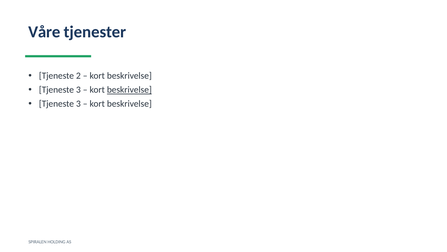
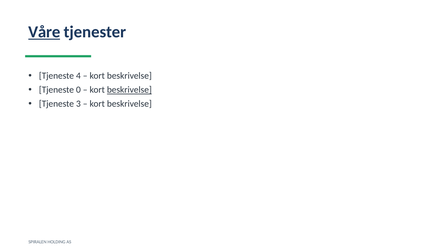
Våre underline: none -> present
2: 2 -> 4
3 at (78, 90): 3 -> 0
